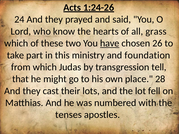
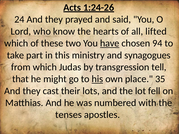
grass: grass -> lifted
26: 26 -> 94
foundation: foundation -> synagogues
his underline: none -> present
28: 28 -> 35
